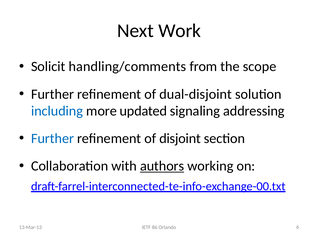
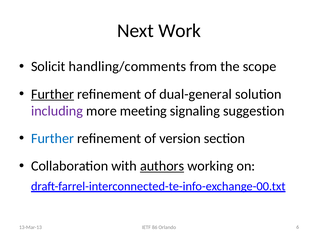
Further at (52, 94) underline: none -> present
dual-disjoint: dual-disjoint -> dual-general
including colour: blue -> purple
updated: updated -> meeting
addressing: addressing -> suggestion
disjoint: disjoint -> version
